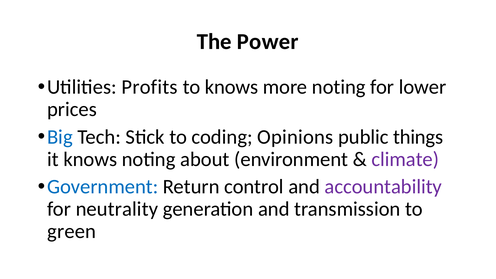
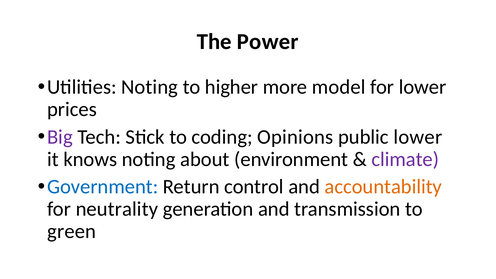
Utilities Profits: Profits -> Noting
to knows: knows -> higher
more noting: noting -> model
Big colour: blue -> purple
public things: things -> lower
accountability colour: purple -> orange
